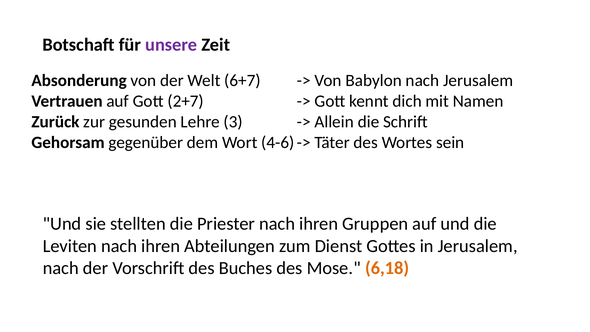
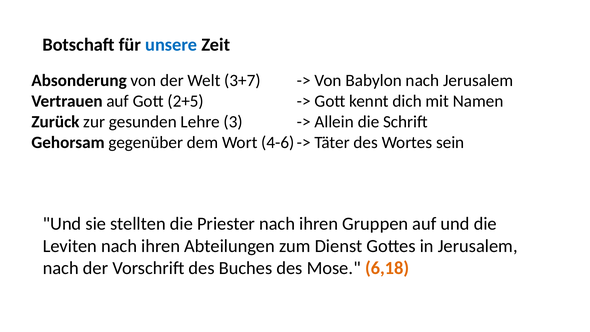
unsere colour: purple -> blue
6+7: 6+7 -> 3+7
2+7: 2+7 -> 2+5
